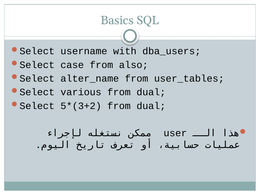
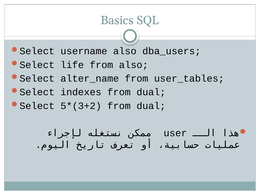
username with: with -> also
case: case -> life
various: various -> indexes
